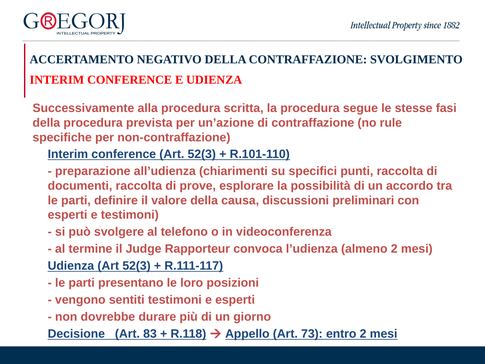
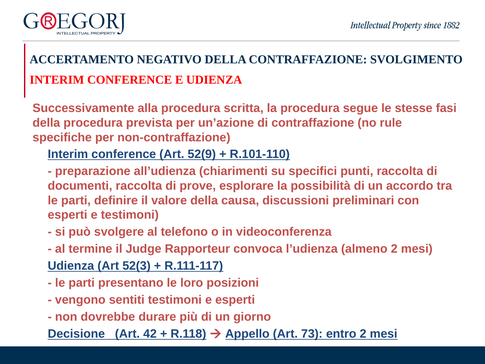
conference Art 52(3: 52(3 -> 52(9
83: 83 -> 42
